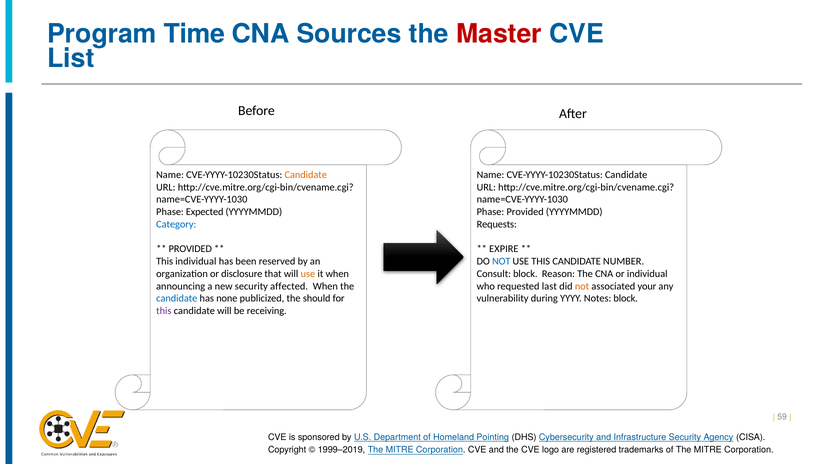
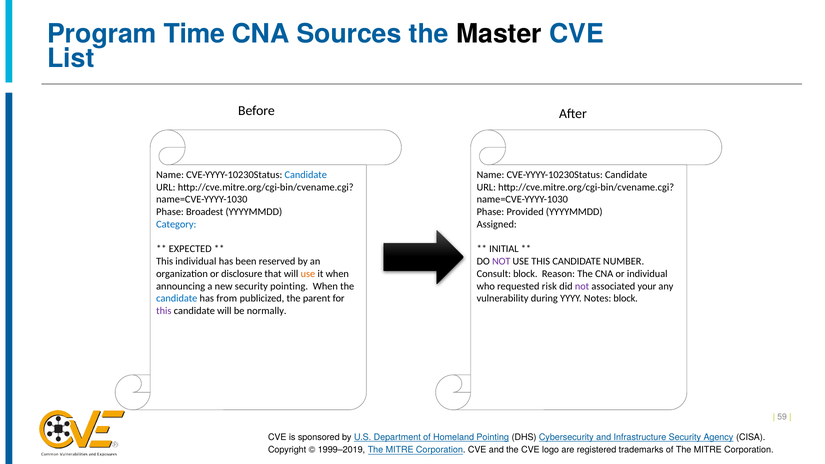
Master colour: red -> black
Candidate at (306, 175) colour: orange -> blue
Expected: Expected -> Broadest
Requests: Requests -> Assigned
PROVIDED at (190, 249): PROVIDED -> EXPECTED
EXPIRE: EXPIRE -> INITIAL
NOT at (501, 261) colour: blue -> purple
security affected: affected -> pointing
last: last -> risk
not at (582, 286) colour: orange -> purple
none: none -> from
should: should -> parent
receiving: receiving -> normally
